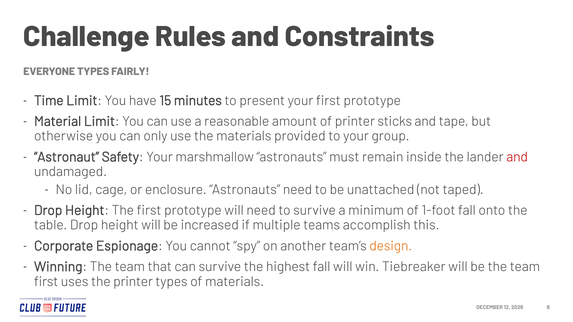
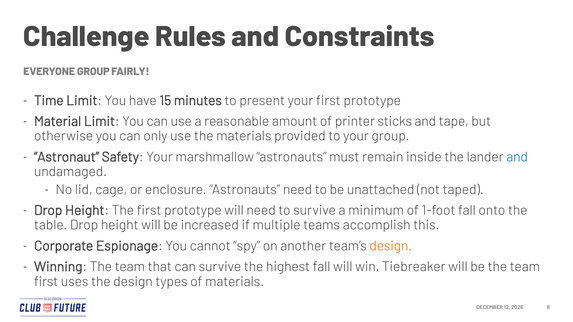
EVERYONE TYPES: TYPES -> GROUP
and at (517, 157) colour: red -> blue
the printer: printer -> design
